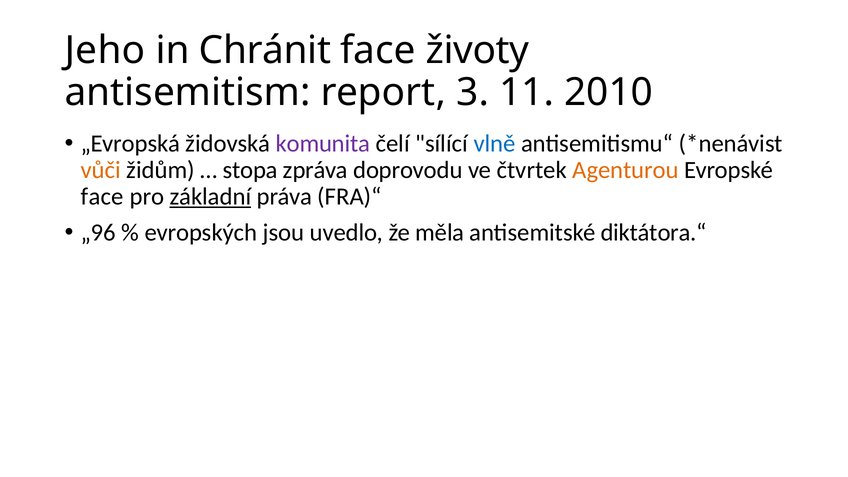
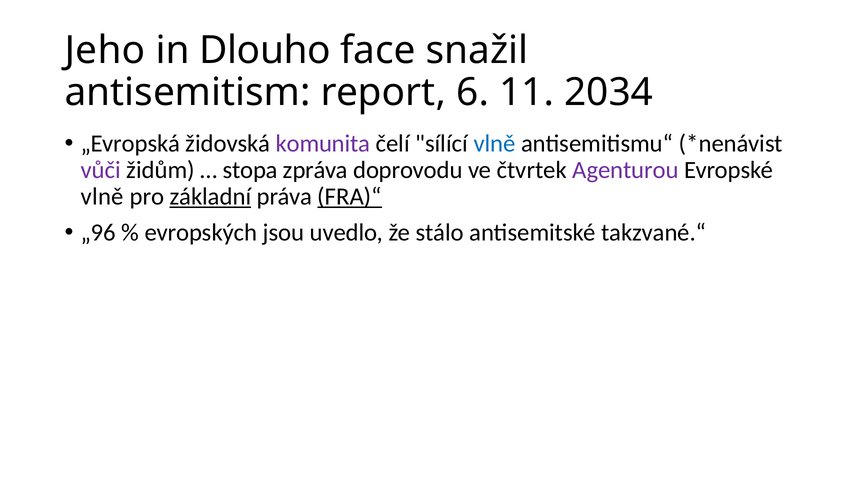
Chránit: Chránit -> Dlouho
životy: životy -> snažil
3: 3 -> 6
2010: 2010 -> 2034
vůči colour: orange -> purple
Agenturou colour: orange -> purple
face at (102, 197): face -> vlně
FRA)“ underline: none -> present
měla: měla -> stálo
diktátora.“: diktátora.“ -> takzvané.“
